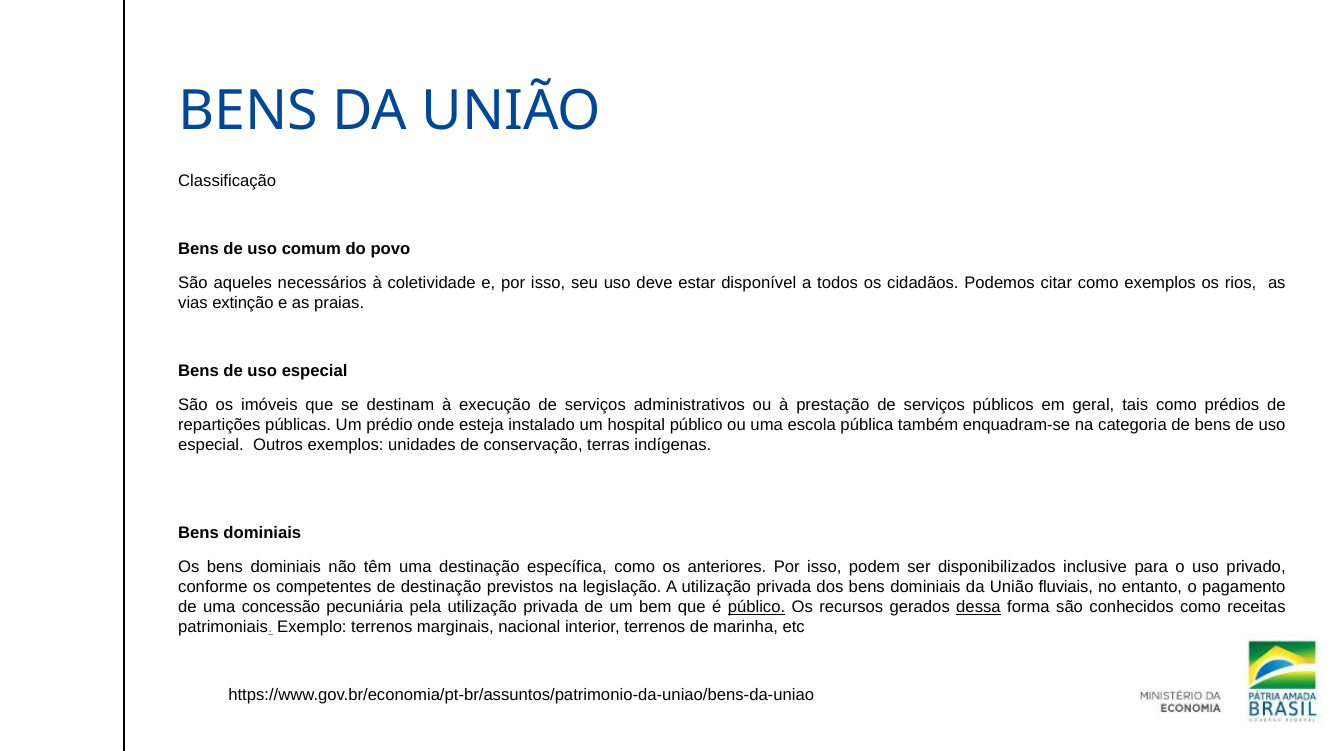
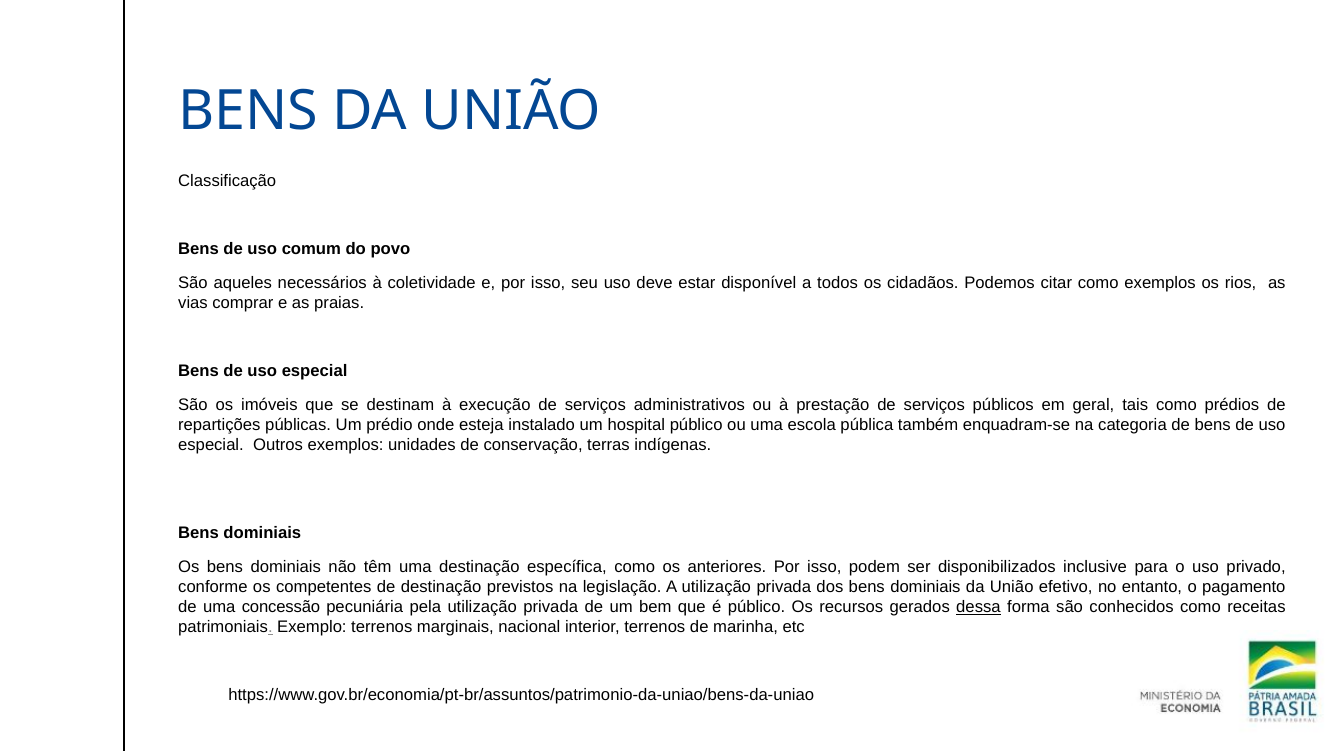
extinção: extinção -> comprar
fluviais: fluviais -> efetivo
público at (757, 607) underline: present -> none
